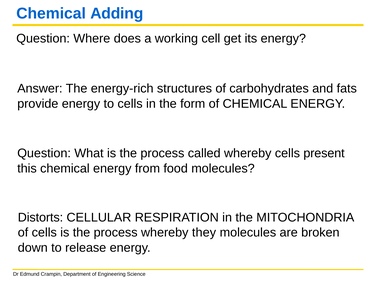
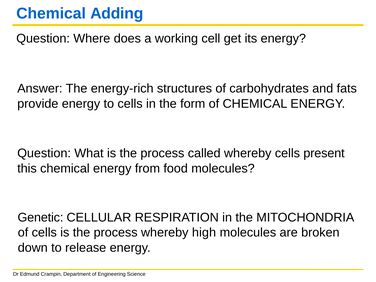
Distorts: Distorts -> Genetic
they: they -> high
